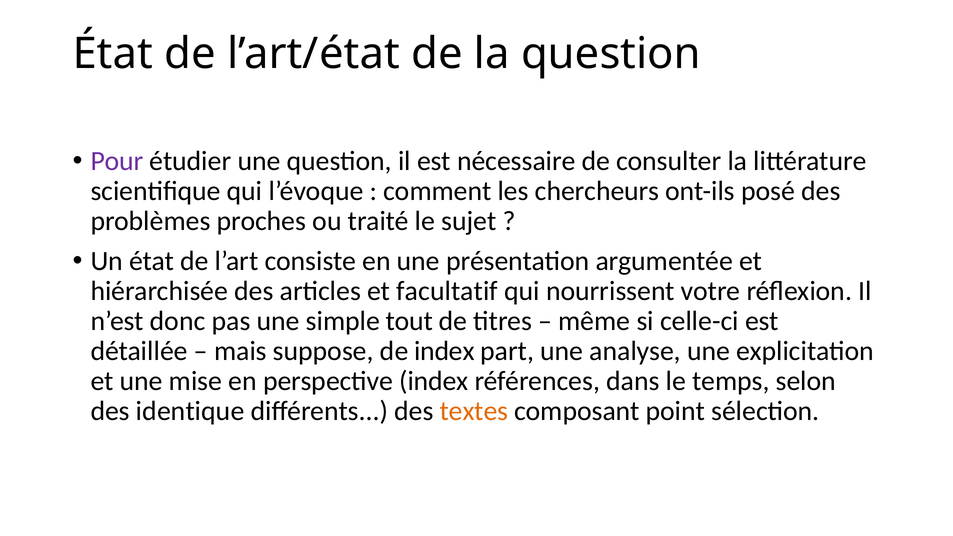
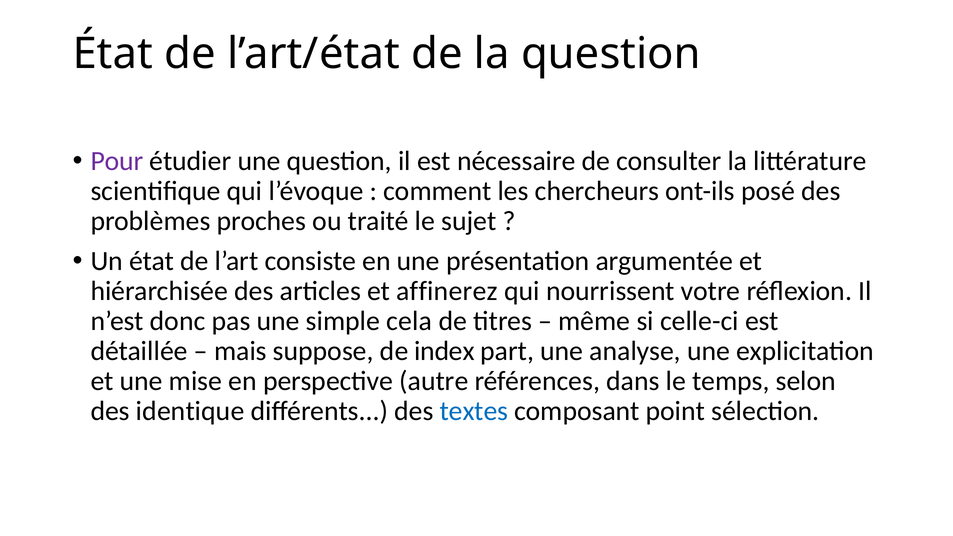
facultatif: facultatif -> affinerez
tout: tout -> cela
perspective index: index -> autre
textes colour: orange -> blue
